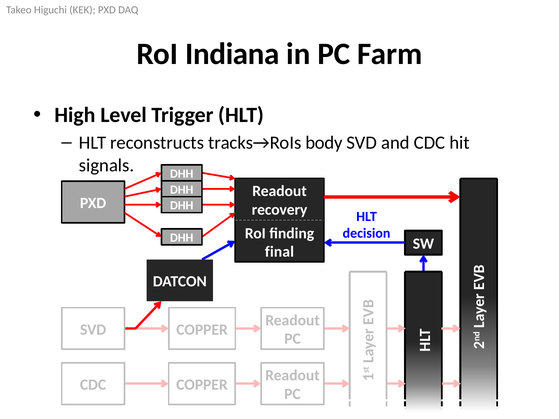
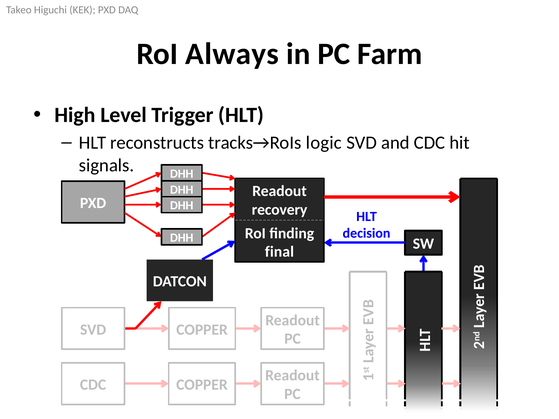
Indiana: Indiana -> Always
body: body -> logic
